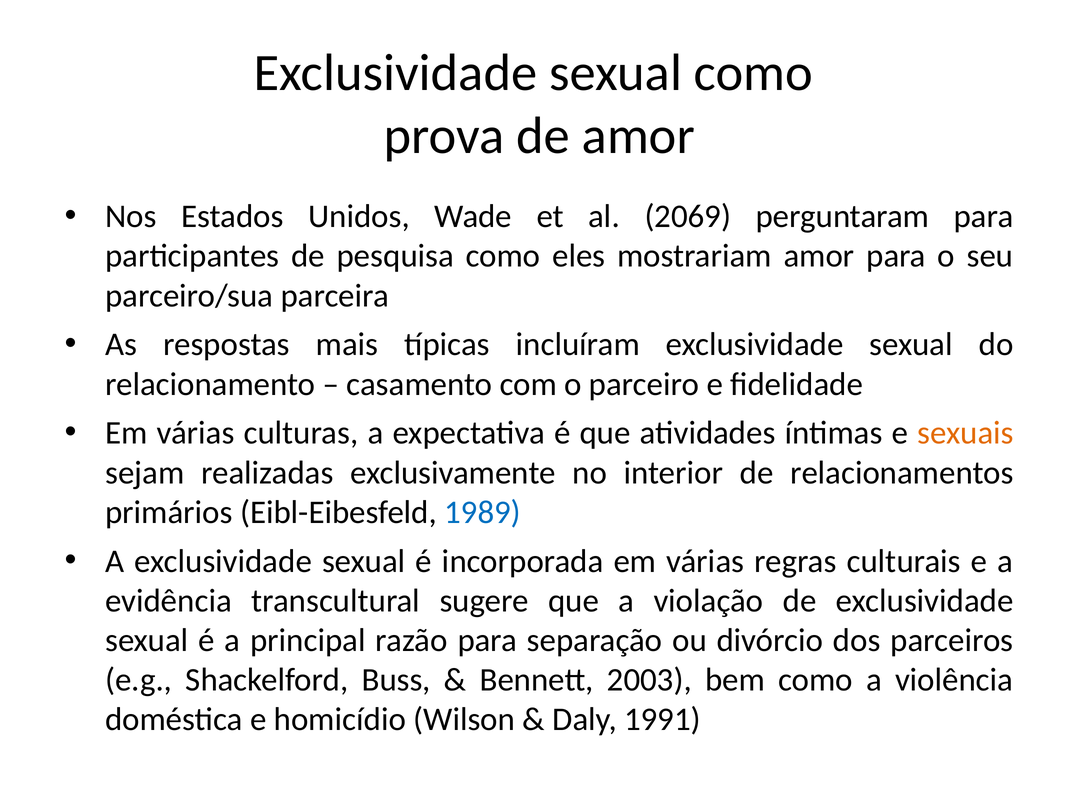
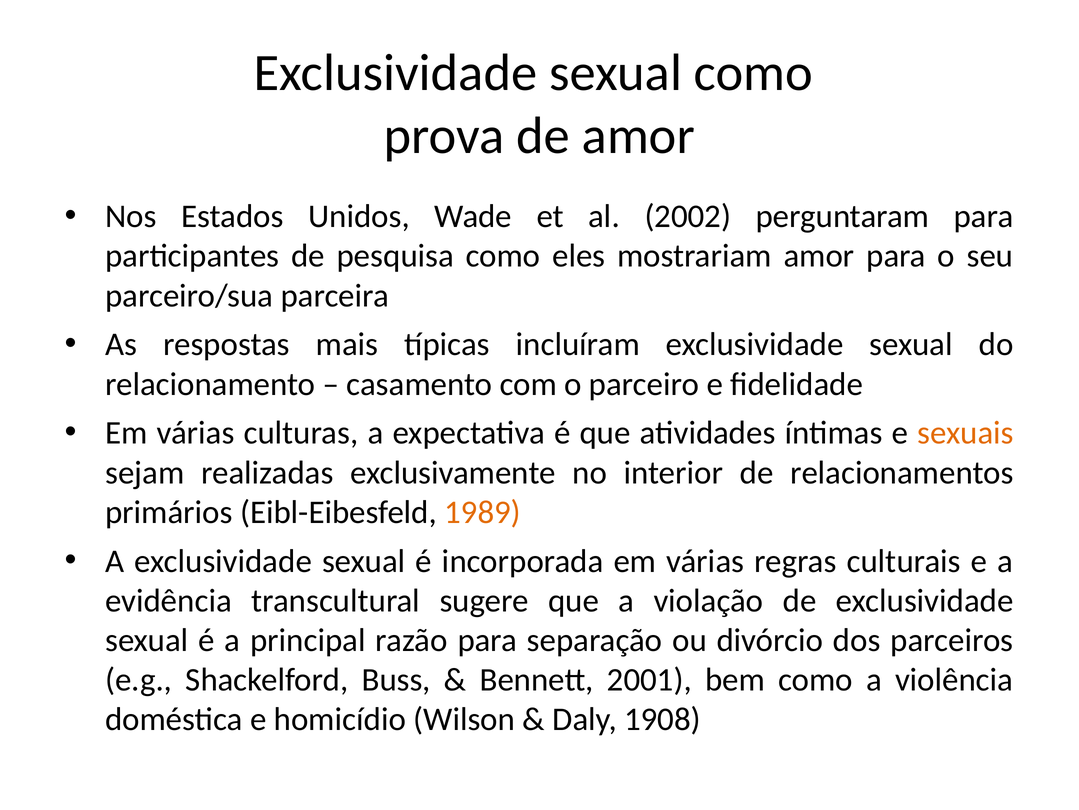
2069: 2069 -> 2002
1989 colour: blue -> orange
2003: 2003 -> 2001
1991: 1991 -> 1908
